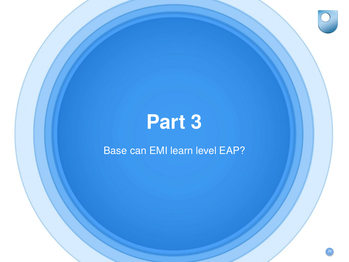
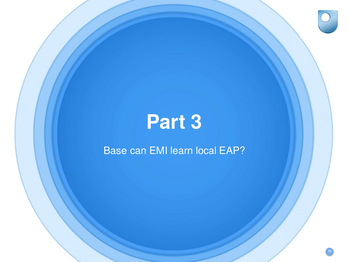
level: level -> local
